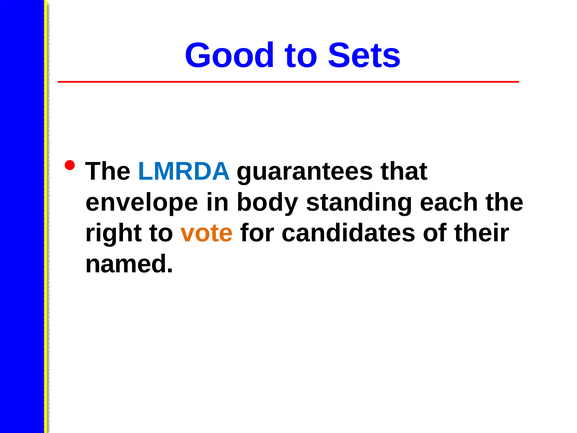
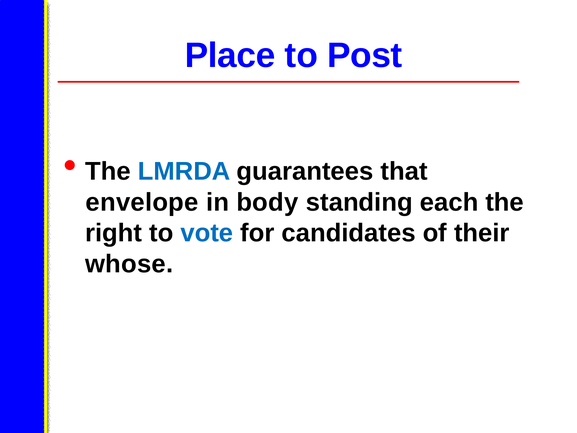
Good: Good -> Place
Sets: Sets -> Post
vote colour: orange -> blue
named: named -> whose
